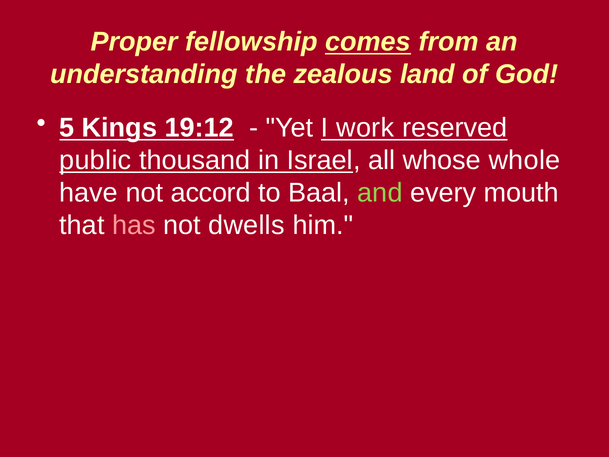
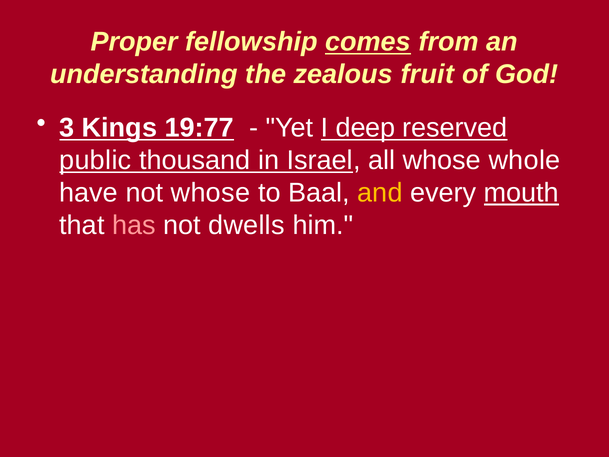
land: land -> fruit
5: 5 -> 3
19:12: 19:12 -> 19:77
work: work -> deep
not accord: accord -> whose
and colour: light green -> yellow
mouth underline: none -> present
